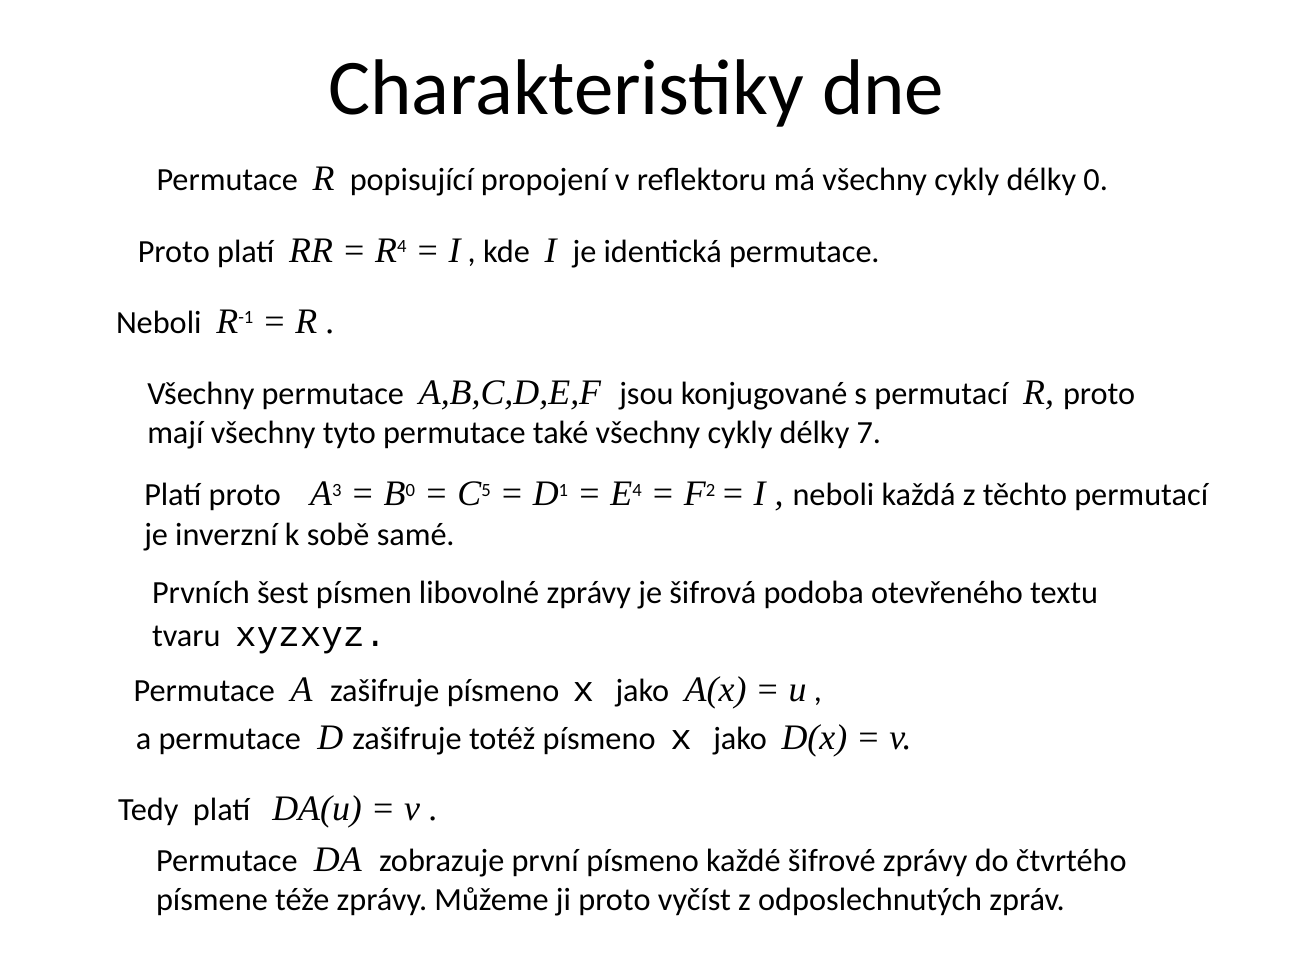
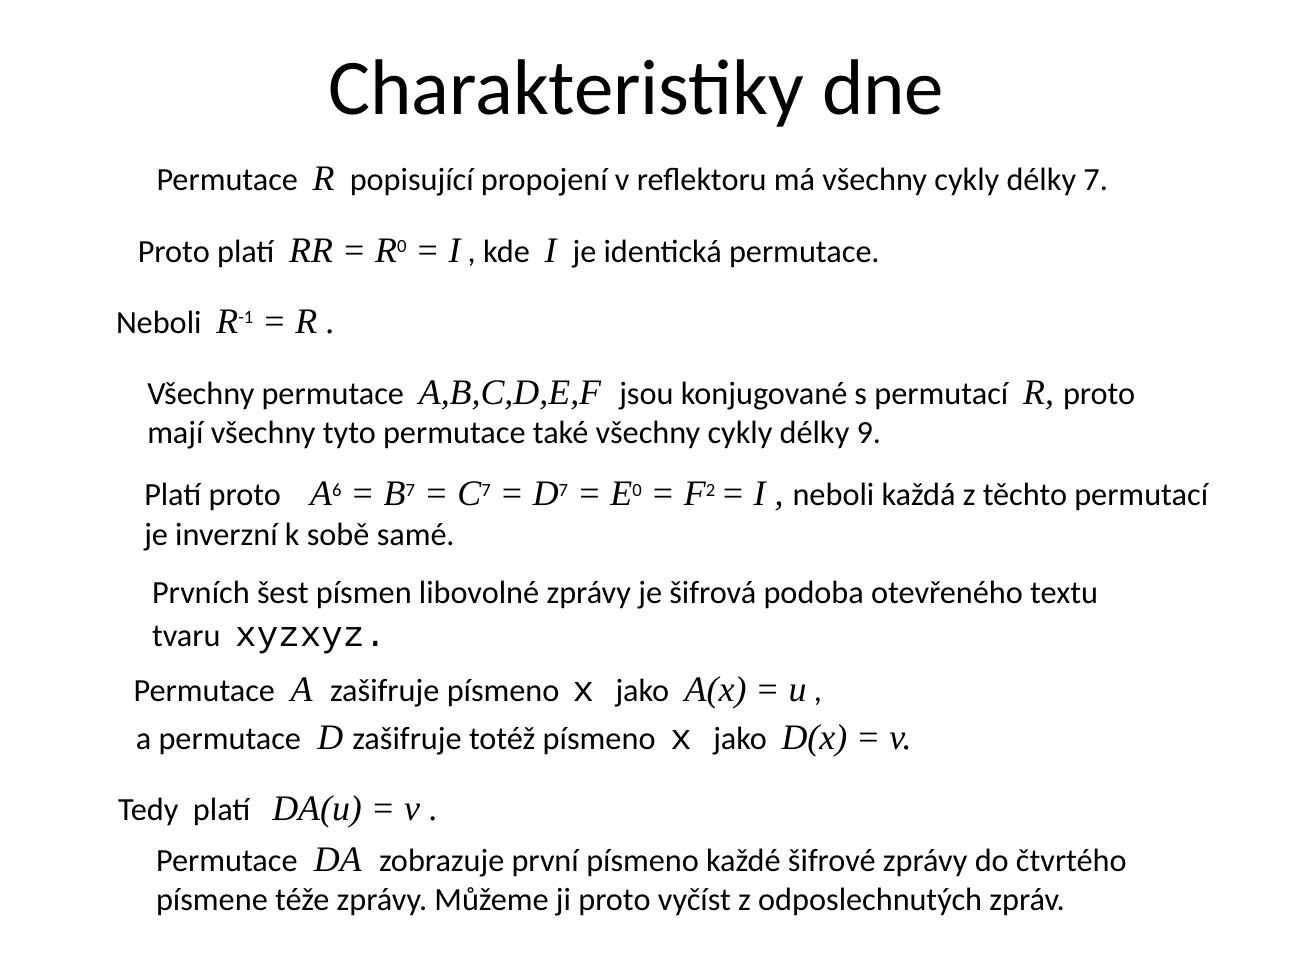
délky 0: 0 -> 7
R 4: 4 -> 0
7: 7 -> 9
3: 3 -> 6
0 at (410, 490): 0 -> 7
5 at (486, 490): 5 -> 7
D 1: 1 -> 7
4 at (637, 490): 4 -> 0
